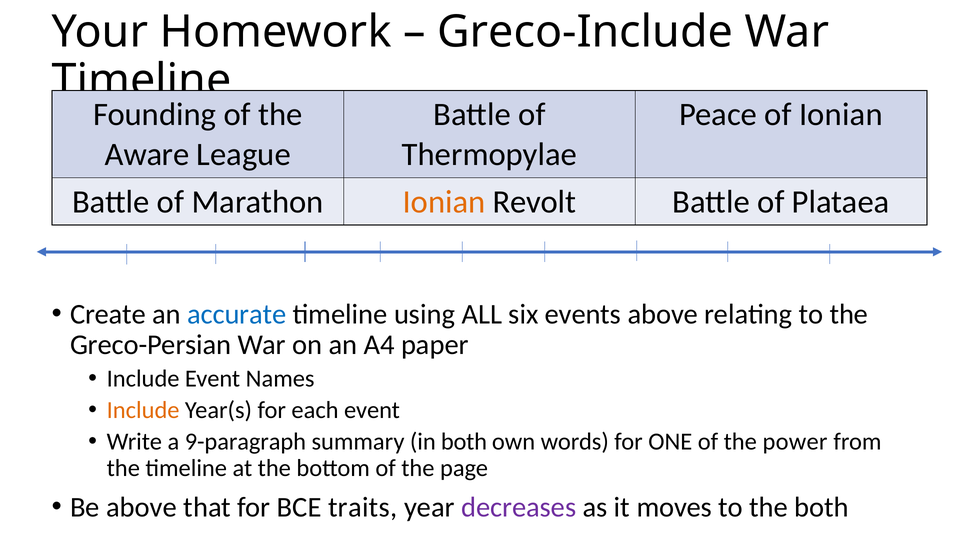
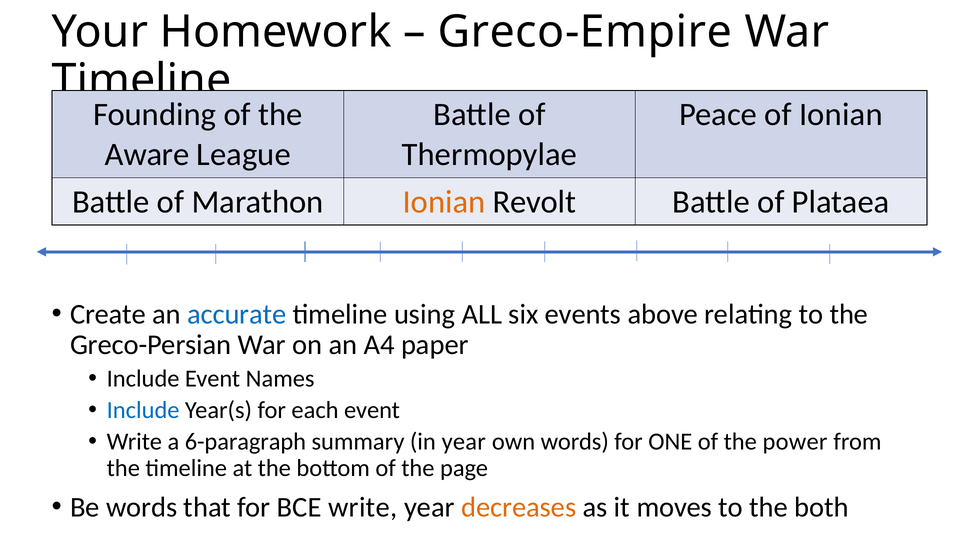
Greco-Include: Greco-Include -> Greco-Empire
Include at (143, 410) colour: orange -> blue
9-paragraph: 9-paragraph -> 6-paragraph
in both: both -> year
Be above: above -> words
BCE traits: traits -> write
decreases colour: purple -> orange
